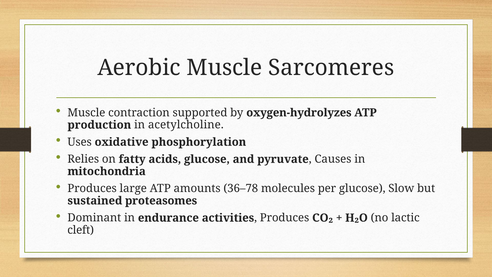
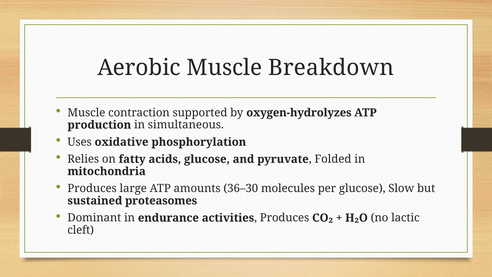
Sarcomeres: Sarcomeres -> Breakdown
acetylcholine: acetylcholine -> simultaneous
Causes: Causes -> Folded
36–78: 36–78 -> 36–30
